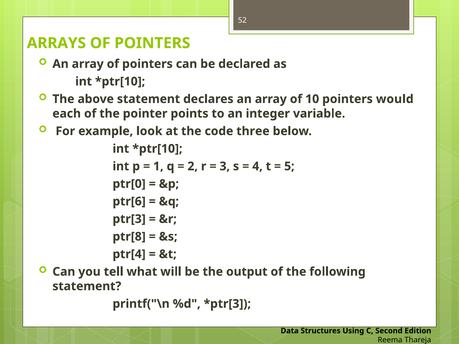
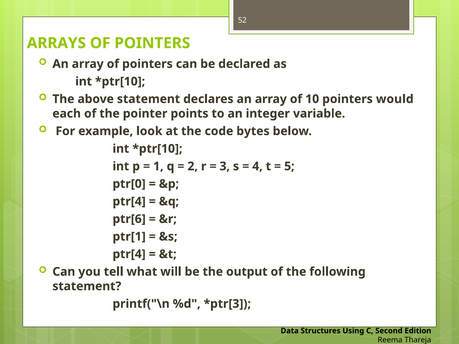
three: three -> bytes
ptr[6 at (129, 202): ptr[6 -> ptr[4
ptr[3: ptr[3 -> ptr[6
ptr[8: ptr[8 -> ptr[1
